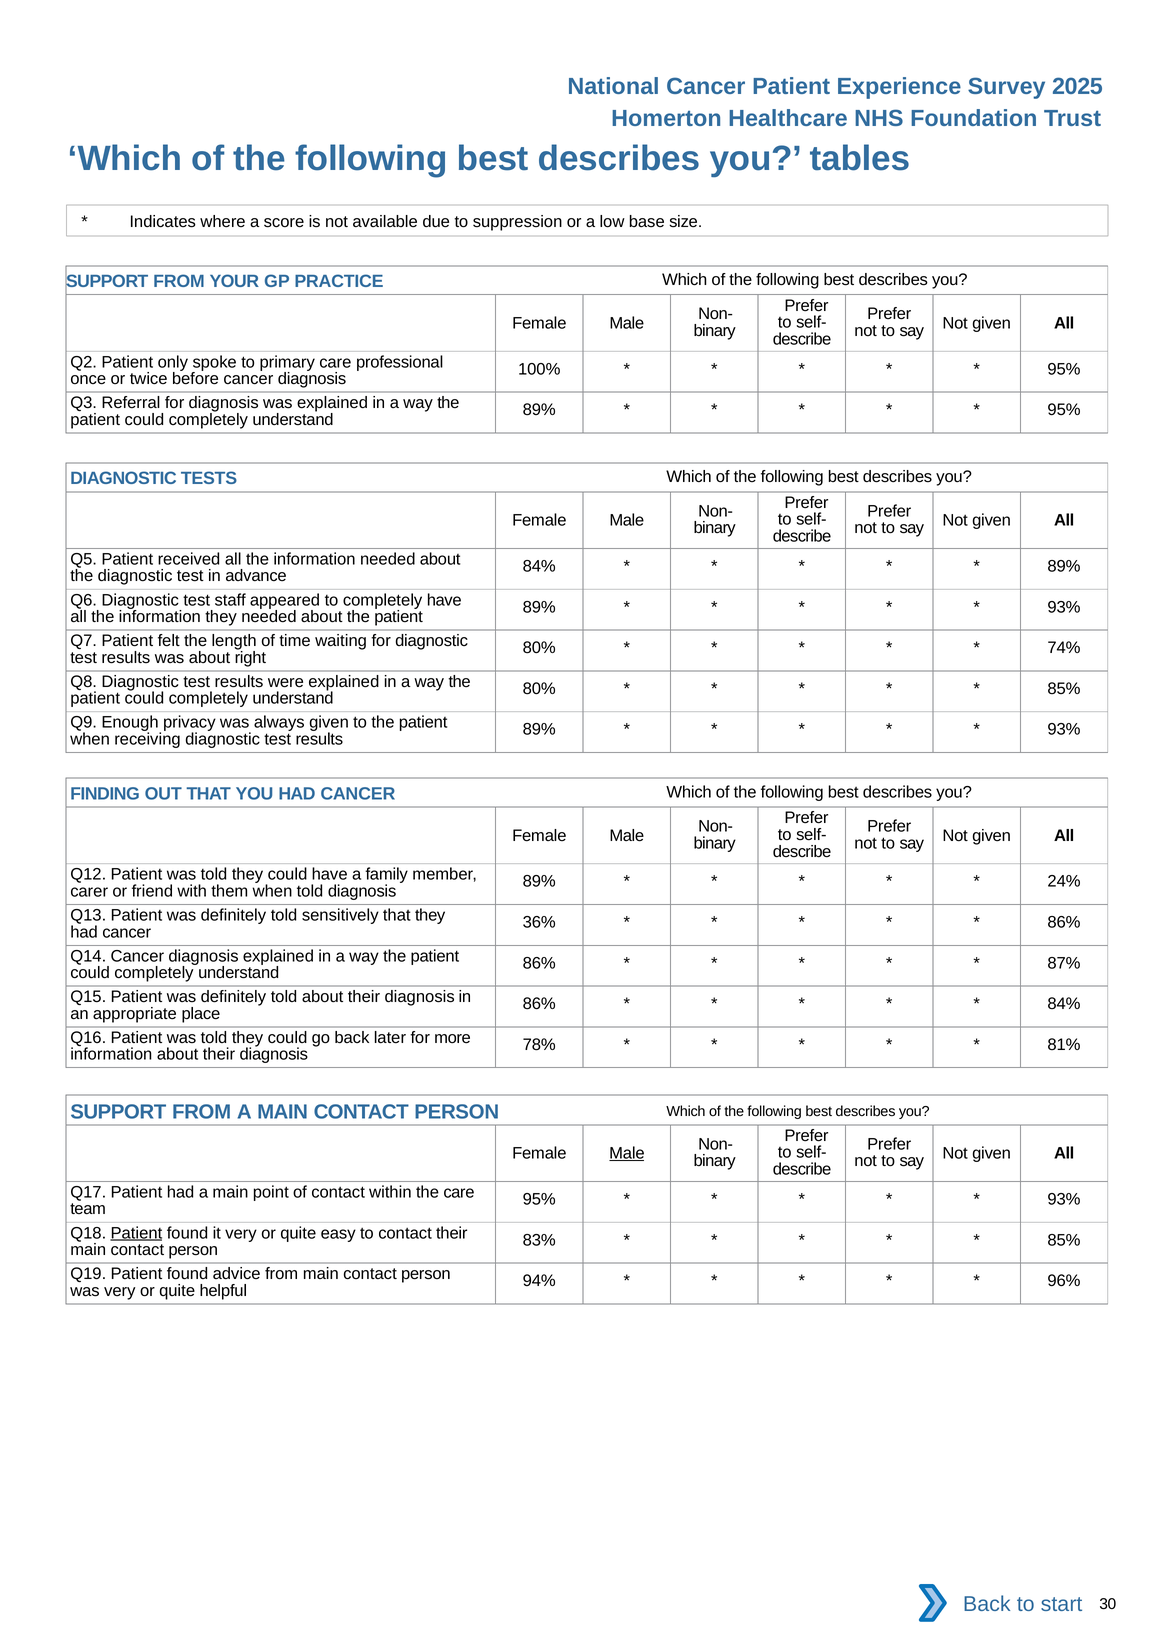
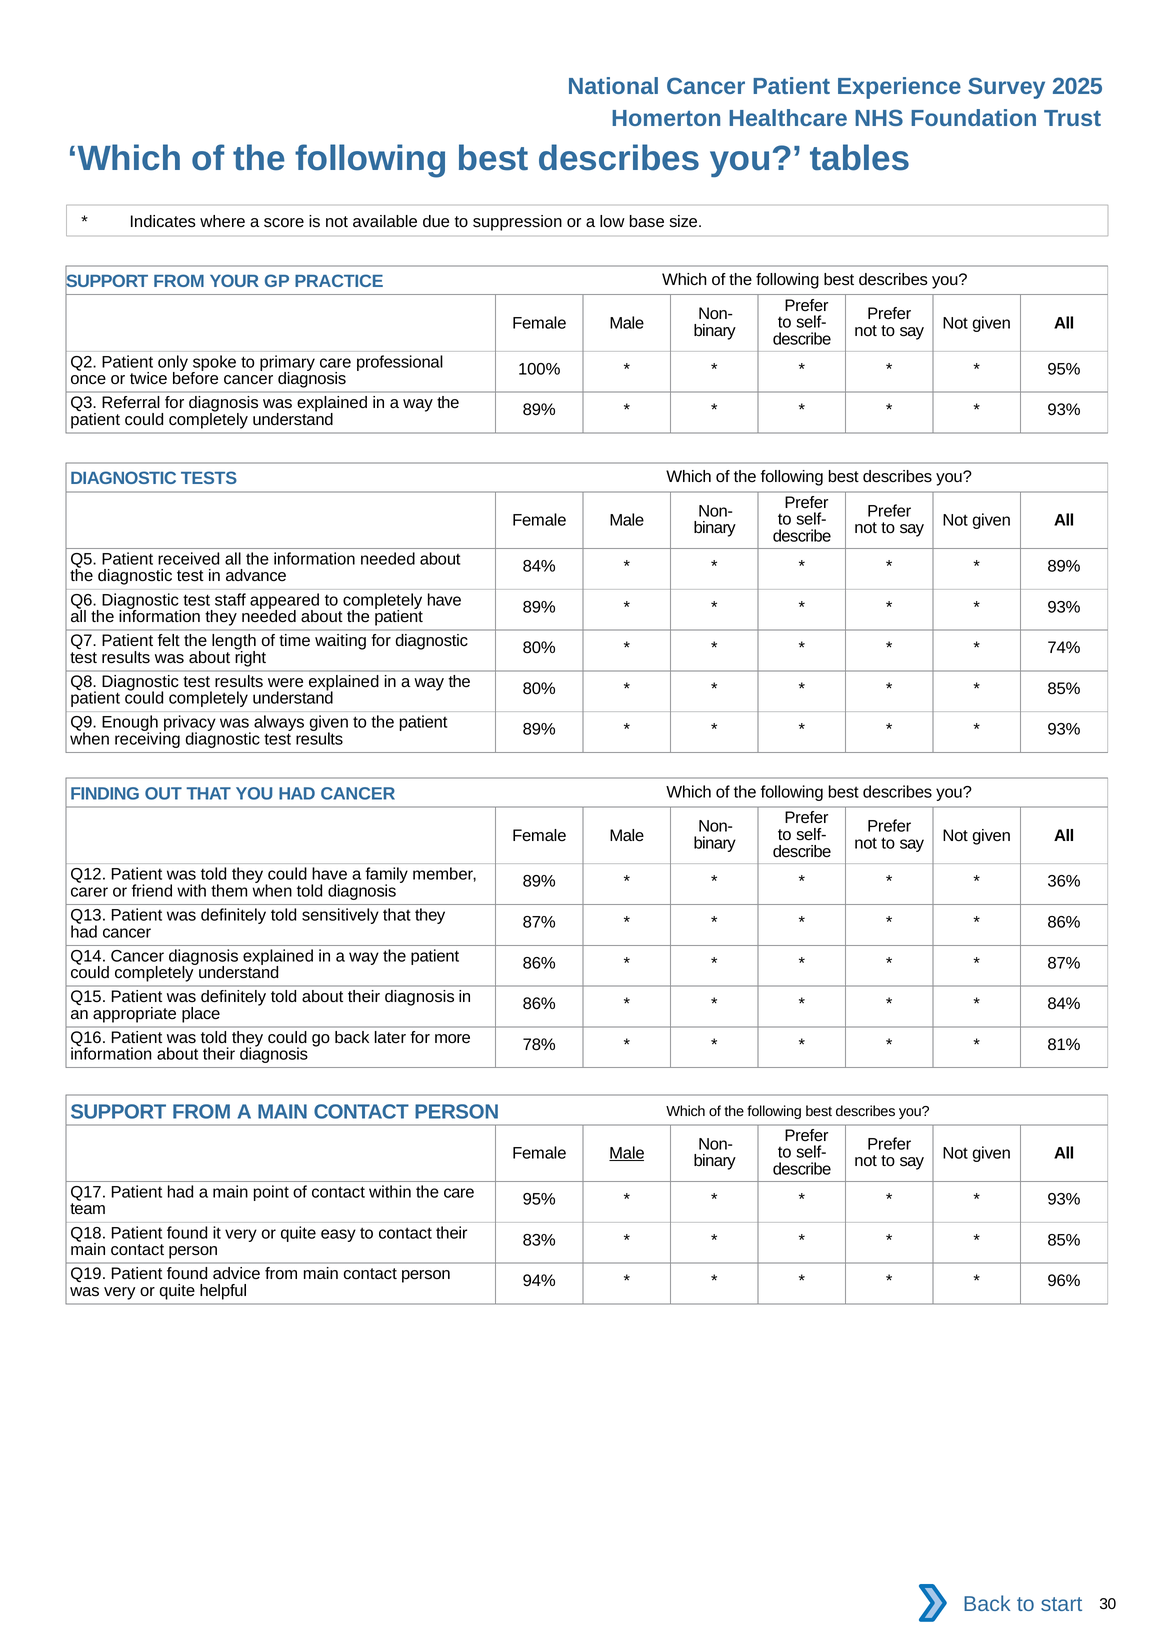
95% at (1064, 410): 95% -> 93%
24%: 24% -> 36%
36% at (539, 922): 36% -> 87%
Patient at (136, 1233) underline: present -> none
